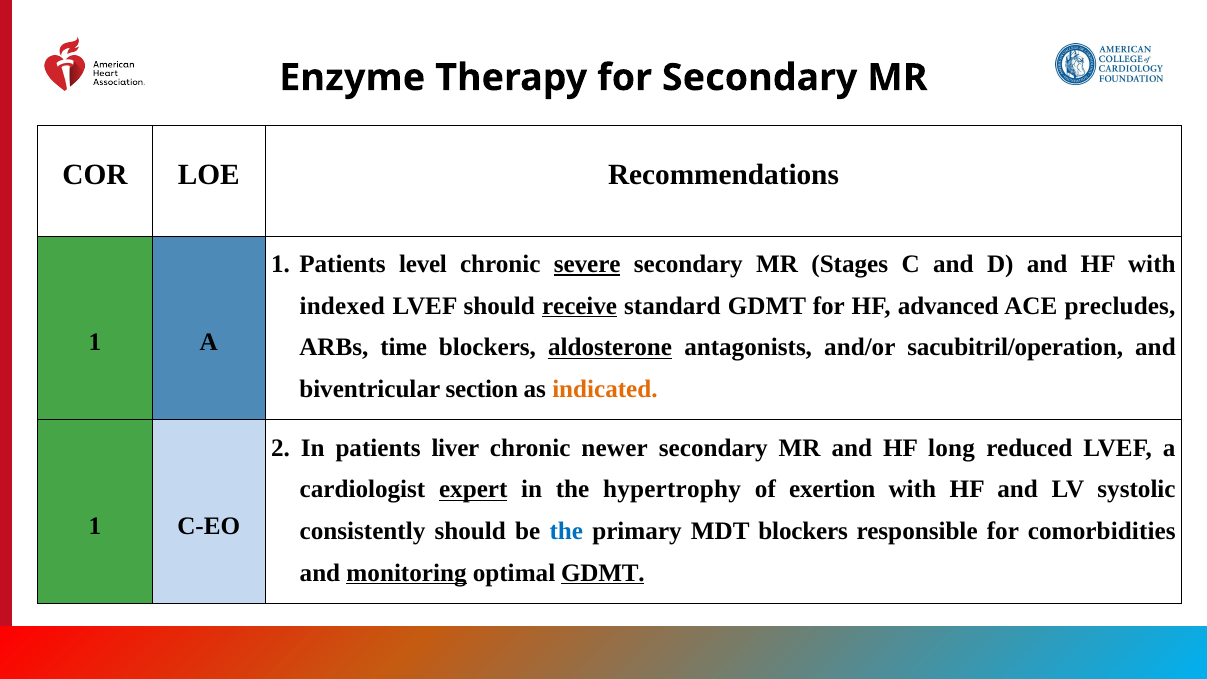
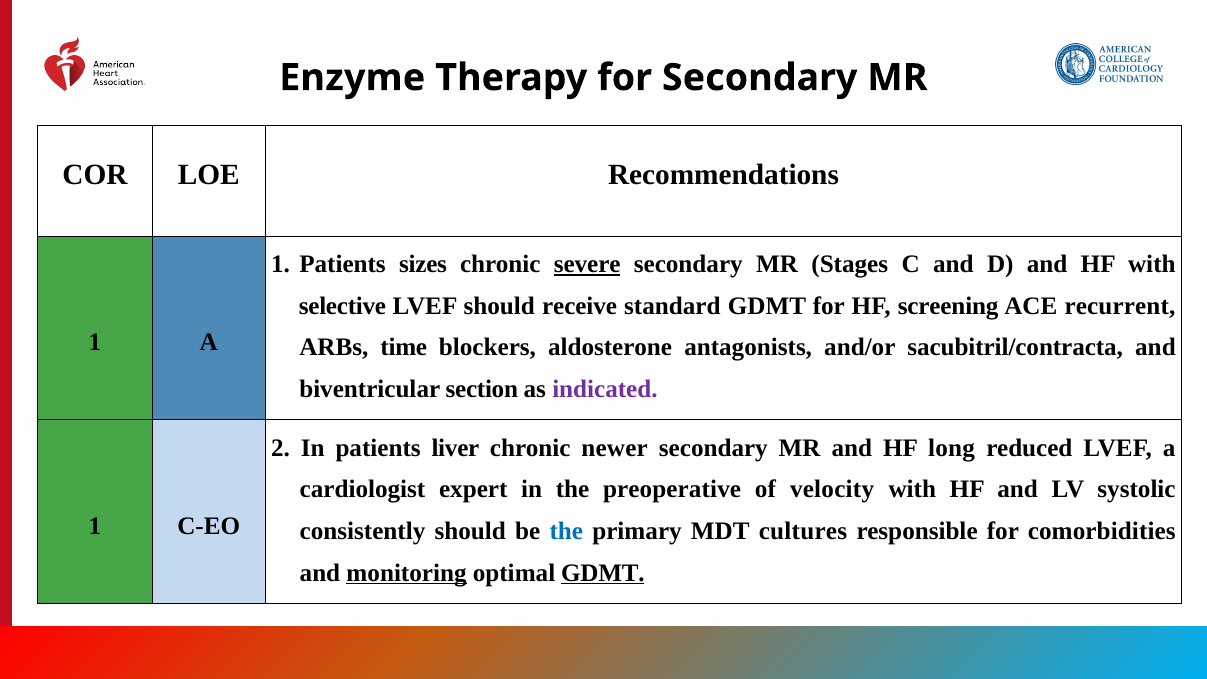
level: level -> sizes
indexed: indexed -> selective
receive underline: present -> none
advanced: advanced -> screening
precludes: precludes -> recurrent
aldosterone underline: present -> none
sacubitril/operation: sacubitril/operation -> sacubitril/contracta
indicated colour: orange -> purple
expert underline: present -> none
hypertrophy: hypertrophy -> preoperative
exertion: exertion -> velocity
MDT blockers: blockers -> cultures
